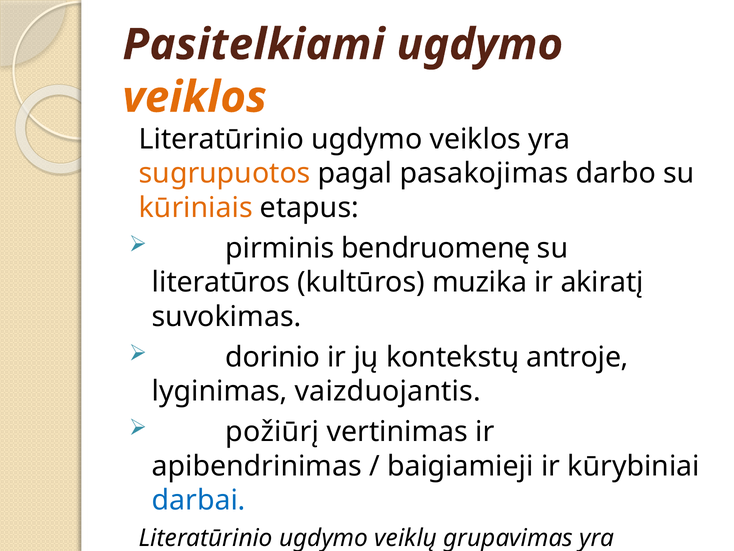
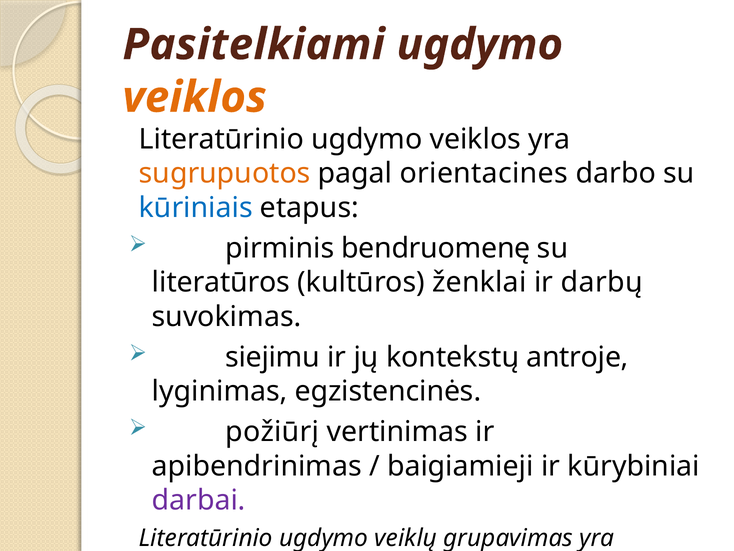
pasakojimas: pasakojimas -> orientacines
kūriniais colour: orange -> blue
muzika: muzika -> ženklai
akiratį: akiratį -> darbų
dorinio: dorinio -> siejimu
vaizduojantis: vaizduojantis -> egzistencinės
darbai colour: blue -> purple
